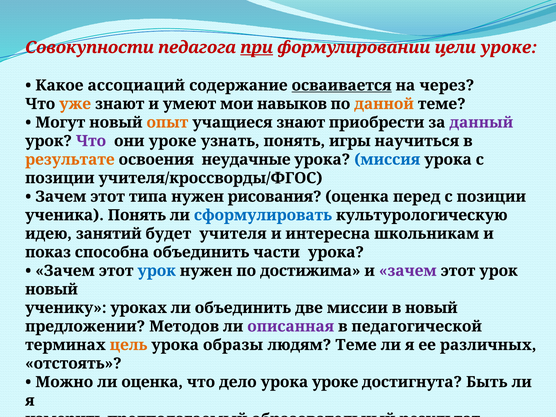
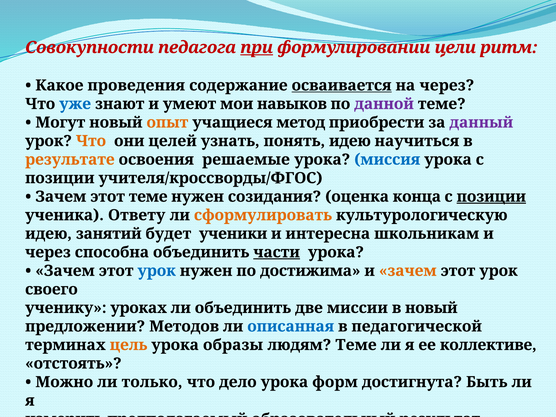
цели уроке: уроке -> ритм
ассоциаций: ассоциаций -> проведения
уже colour: orange -> blue
данной colour: orange -> purple
учащиеся знают: знают -> метод
Что at (91, 141) colour: purple -> orange
они уроке: уроке -> целей
понять игры: игры -> идею
неудачные: неудачные -> решаемые
этот типа: типа -> теме
рисования: рисования -> созидания
перед: перед -> конца
позиции at (491, 197) underline: none -> present
ученика Понять: Понять -> Ответу
сформулировать colour: blue -> orange
учителя: учителя -> ученики
показ at (48, 252): показ -> через
части underline: none -> present
зачем at (408, 271) colour: purple -> orange
новый at (51, 289): новый -> своего
описанная colour: purple -> blue
различных: различных -> коллективе
ли оценка: оценка -> только
урока уроке: уроке -> форм
